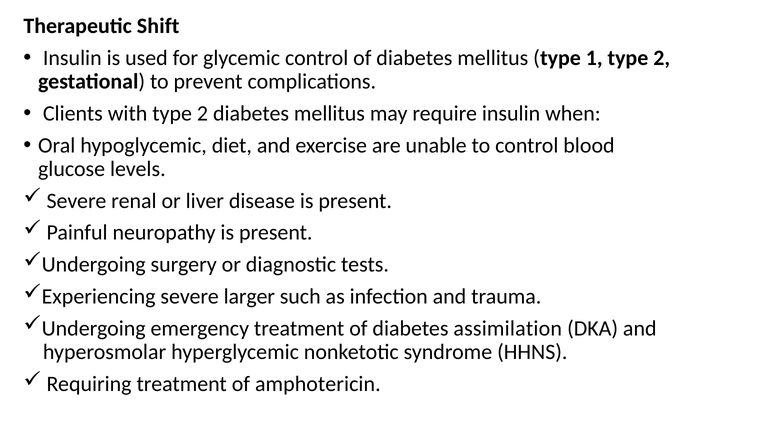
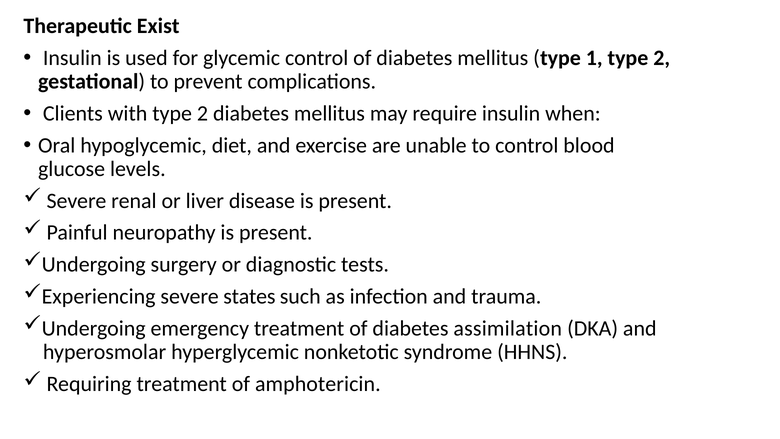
Shift: Shift -> Exist
larger: larger -> states
